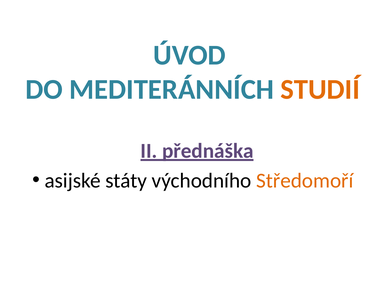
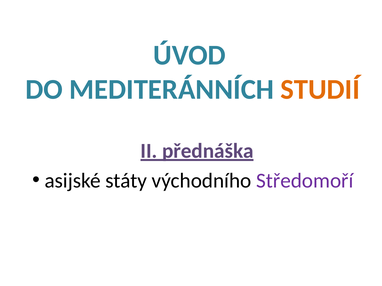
Středomoří colour: orange -> purple
